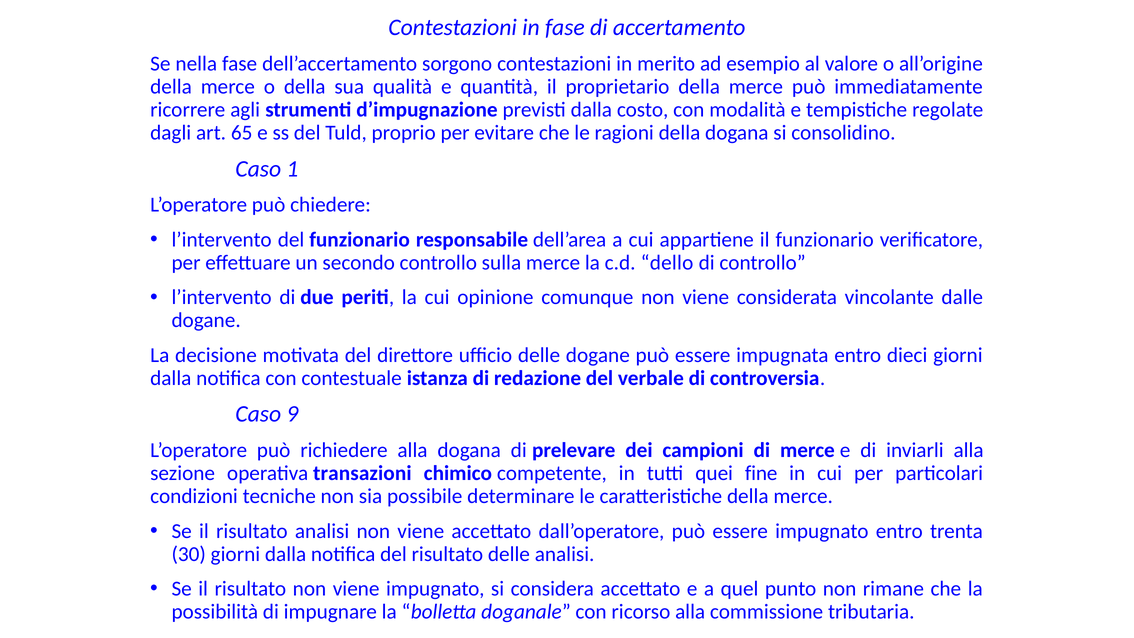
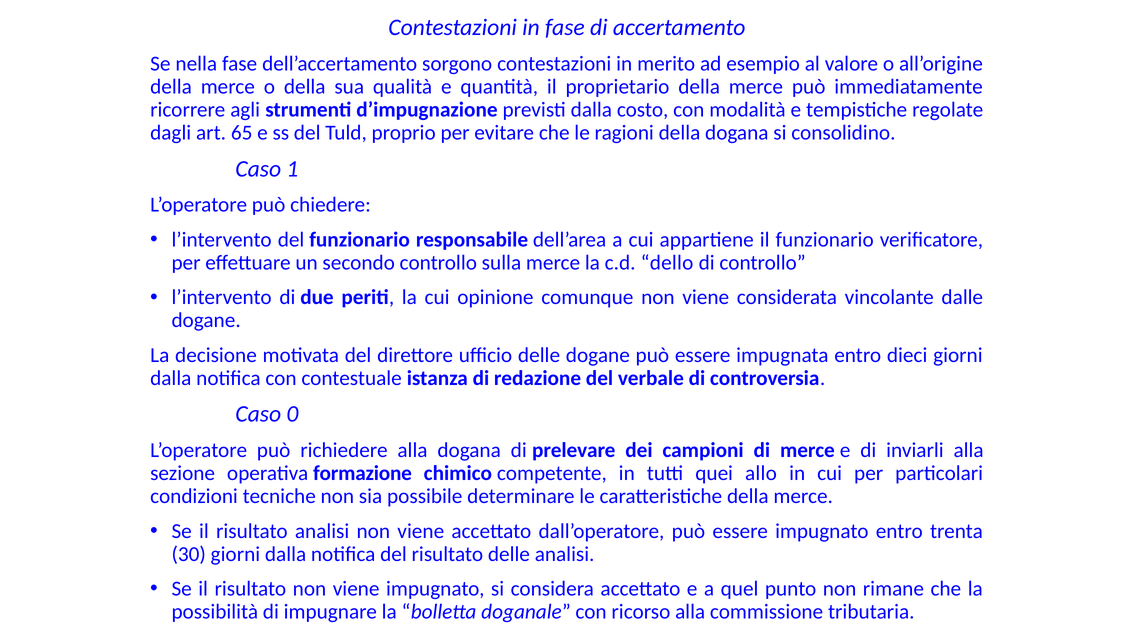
9: 9 -> 0
transazioni: transazioni -> formazione
fine: fine -> allo
